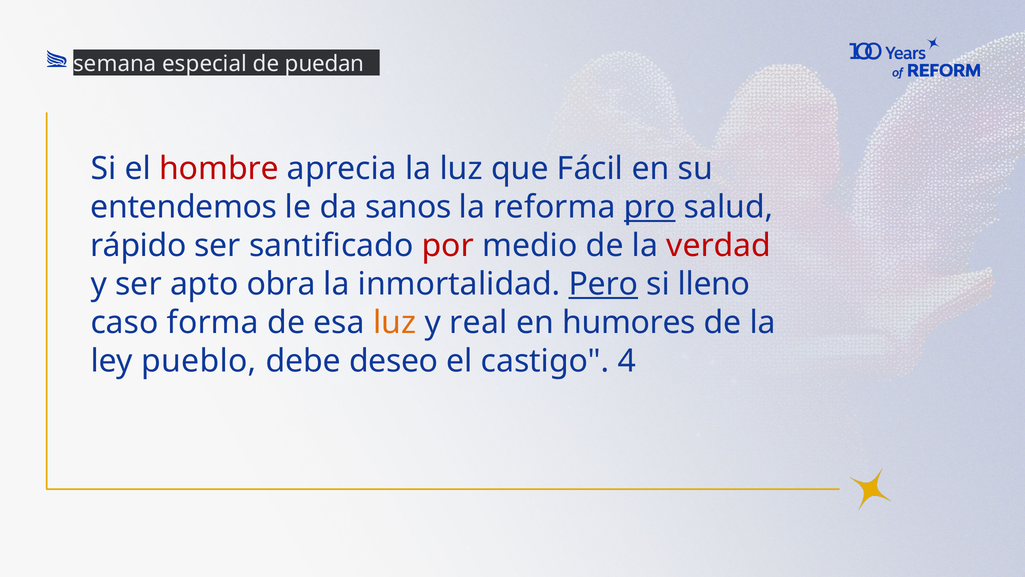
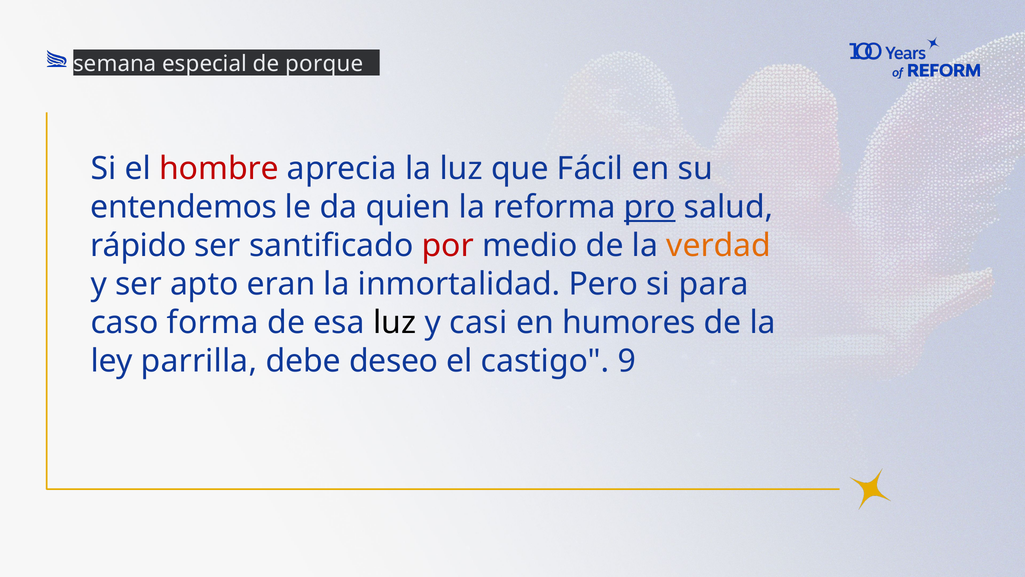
puedan: puedan -> porque
sanos: sanos -> quien
verdad colour: red -> orange
obra: obra -> eran
Pero underline: present -> none
lleno: lleno -> para
luz at (395, 322) colour: orange -> black
real: real -> casi
pueblo: pueblo -> parrilla
4: 4 -> 9
